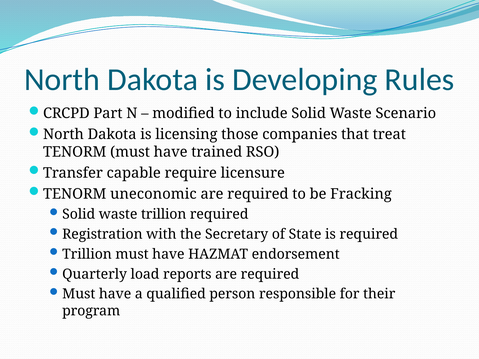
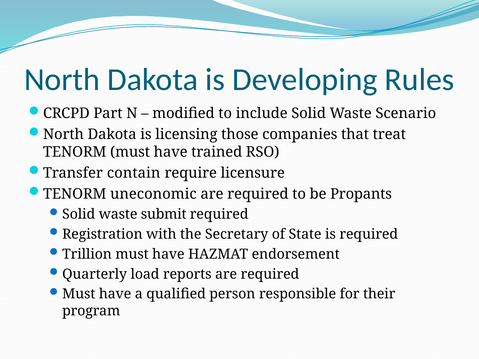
capable: capable -> contain
Fracking: Fracking -> Propants
waste trillion: trillion -> submit
